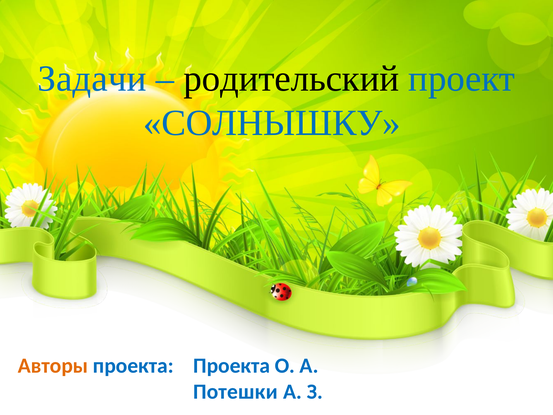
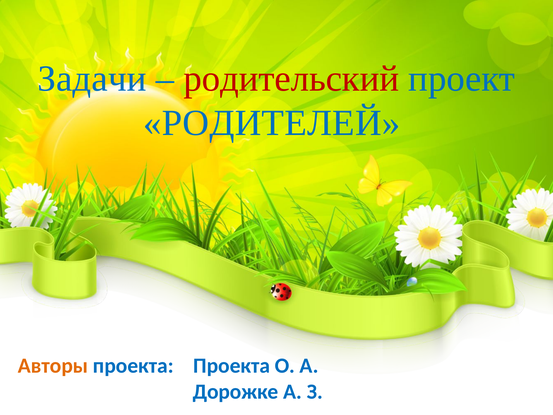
родительский colour: black -> red
СОЛНЫШКУ: СОЛНЫШКУ -> РОДИТЕЛЕЙ
Потешки: Потешки -> Дорожке
